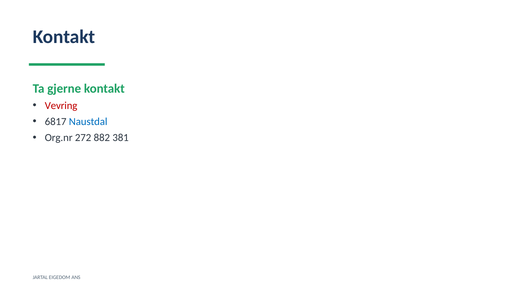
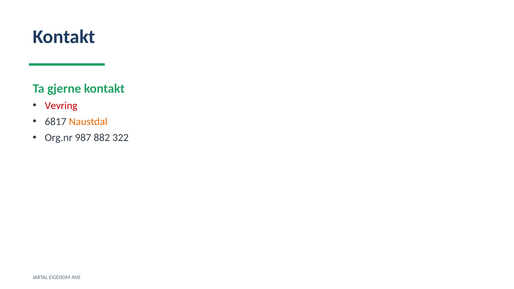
Naustdal colour: blue -> orange
272: 272 -> 987
381: 381 -> 322
